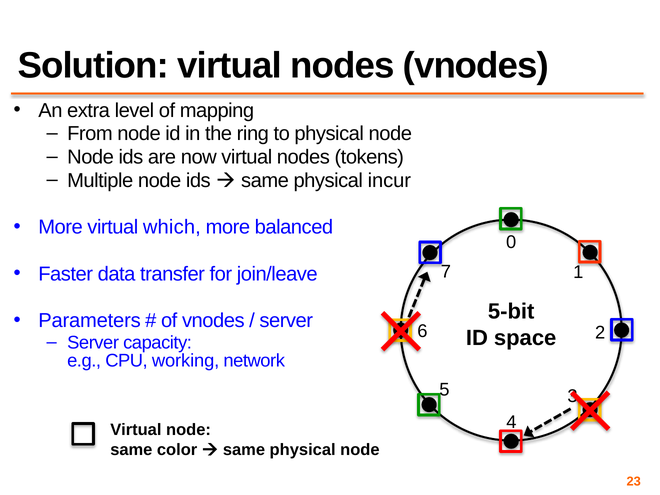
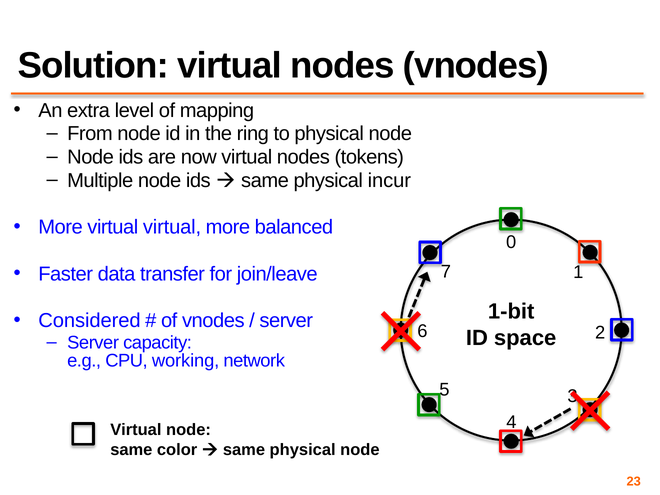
virtual which: which -> virtual
5-bit: 5-bit -> 1-bit
Parameters: Parameters -> Considered
